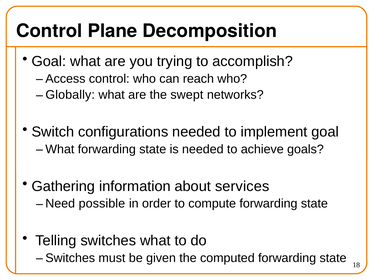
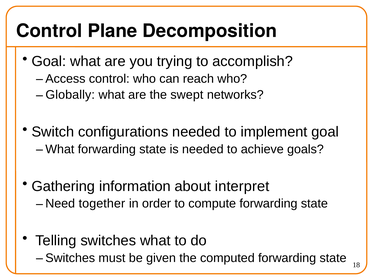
services: services -> interpret
possible: possible -> together
